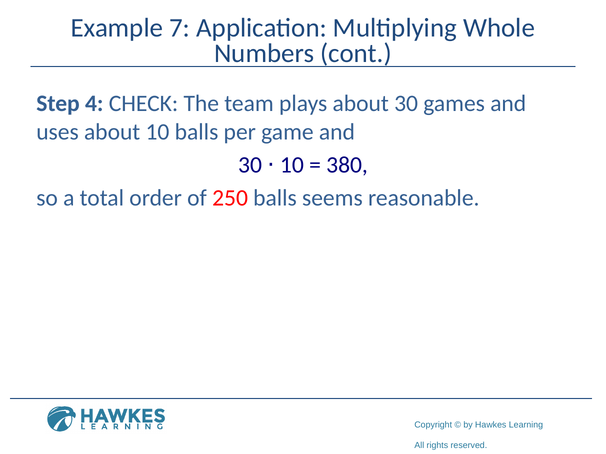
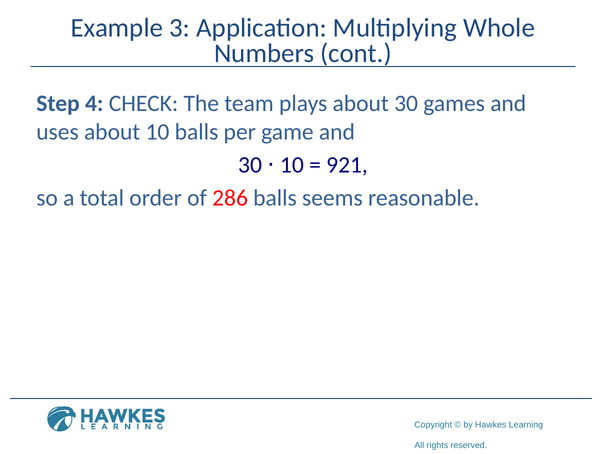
7: 7 -> 3
380: 380 -> 921
250: 250 -> 286
